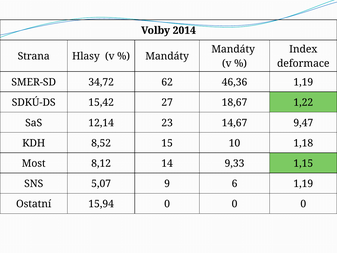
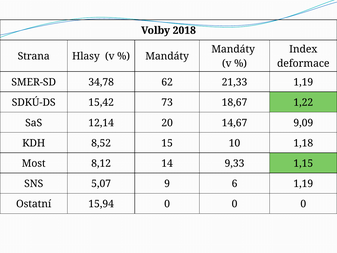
2014: 2014 -> 2018
34,72: 34,72 -> 34,78
46,36: 46,36 -> 21,33
27: 27 -> 73
23: 23 -> 20
9,47: 9,47 -> 9,09
